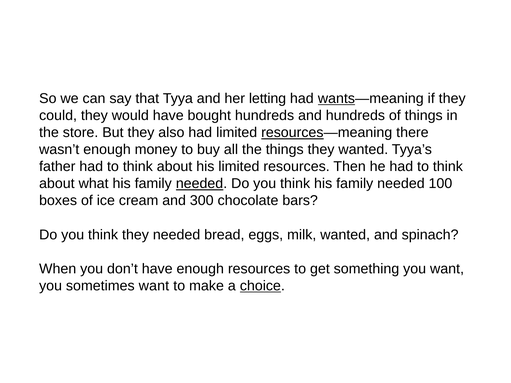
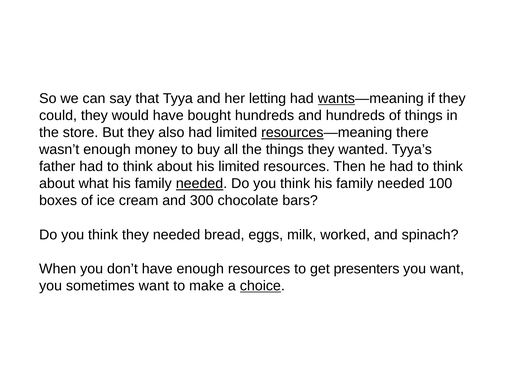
milk wanted: wanted -> worked
something: something -> presenters
